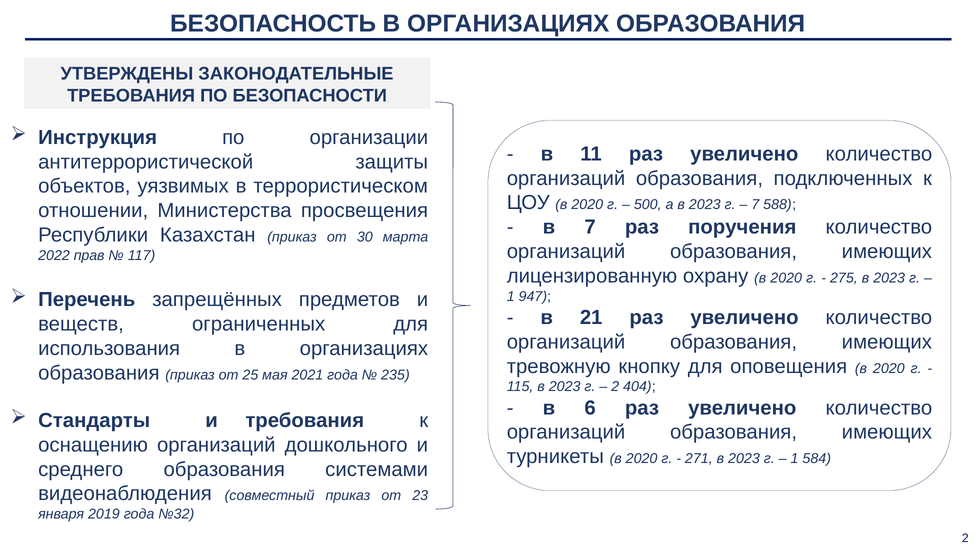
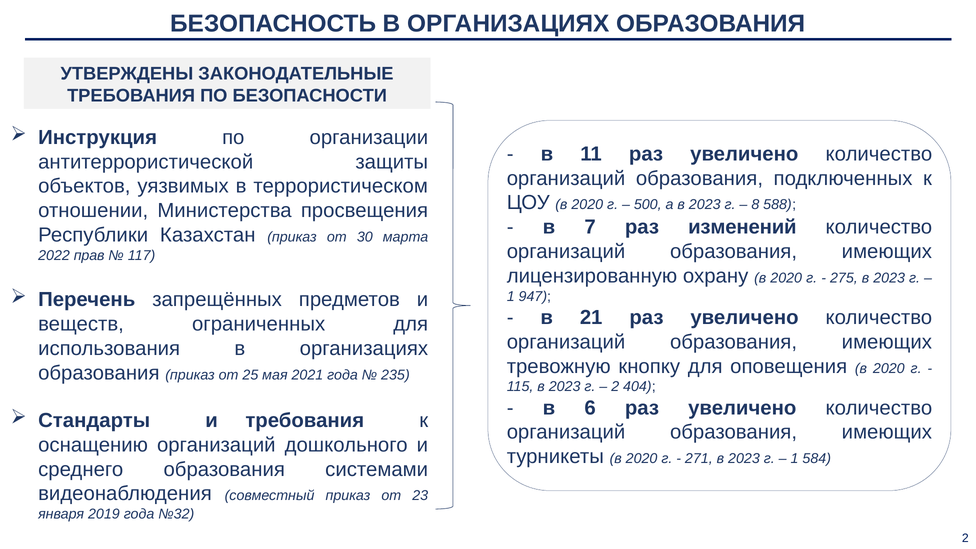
7 at (755, 205): 7 -> 8
поручения: поручения -> изменений
